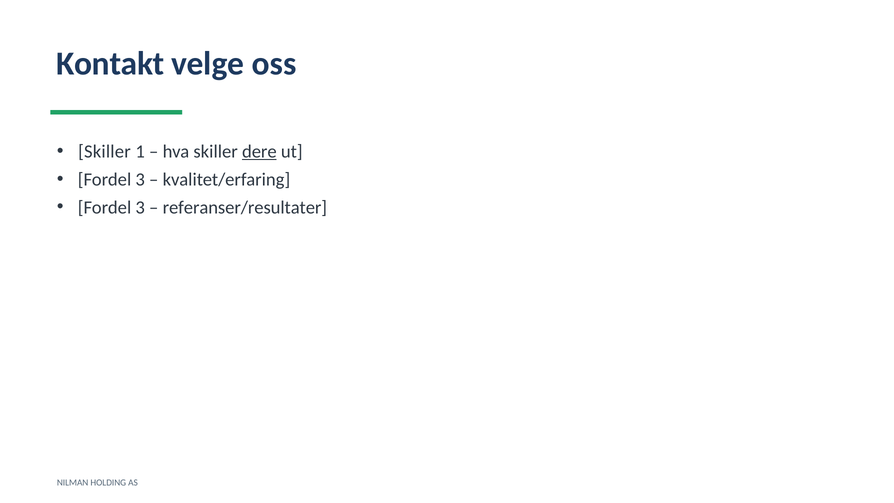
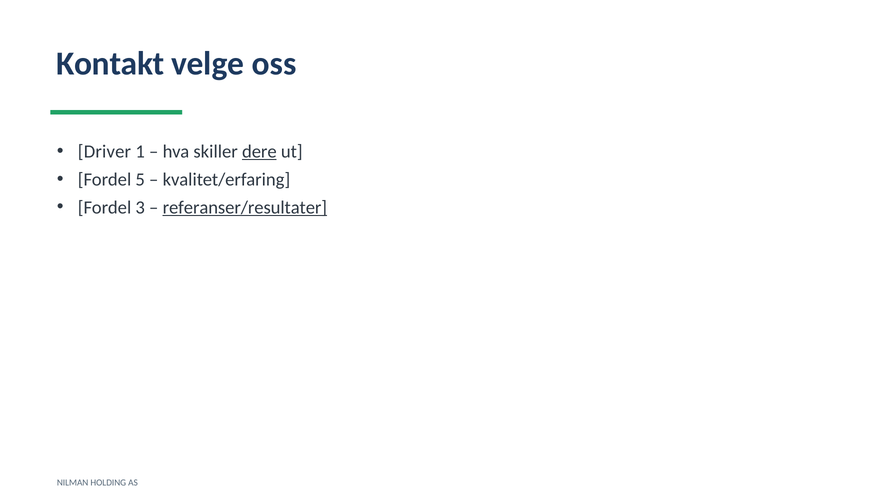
Skiller at (104, 151): Skiller -> Driver
3 at (140, 179): 3 -> 5
referanser/resultater underline: none -> present
